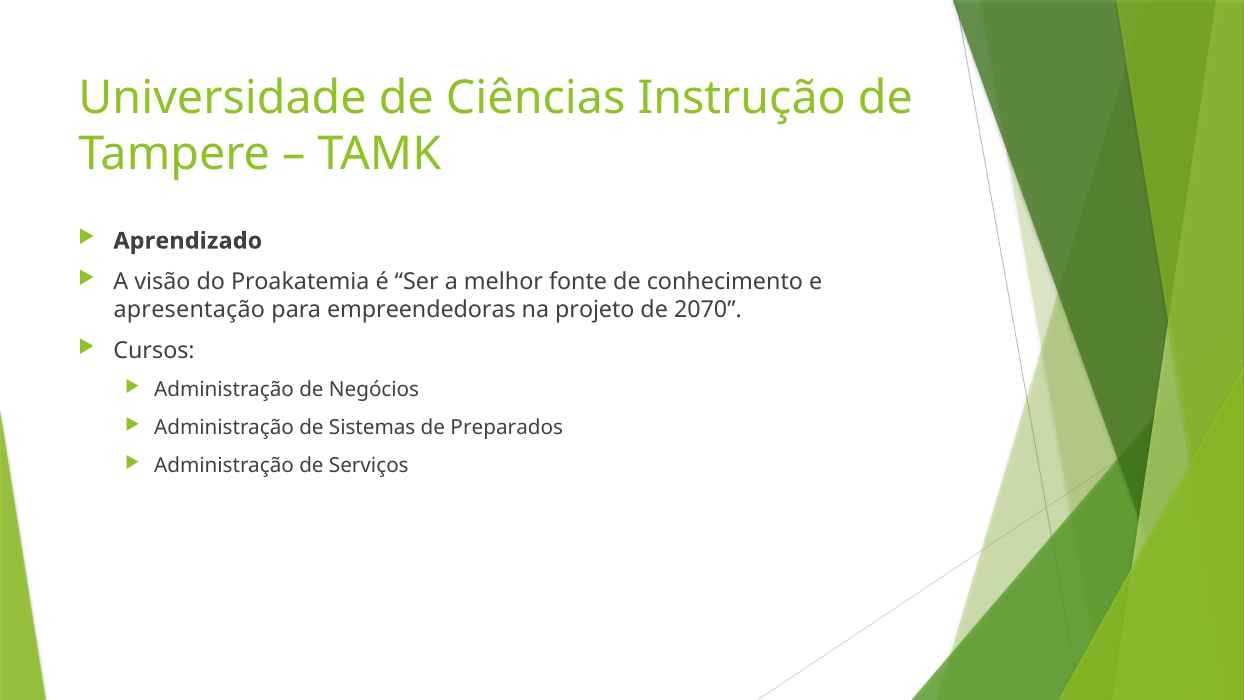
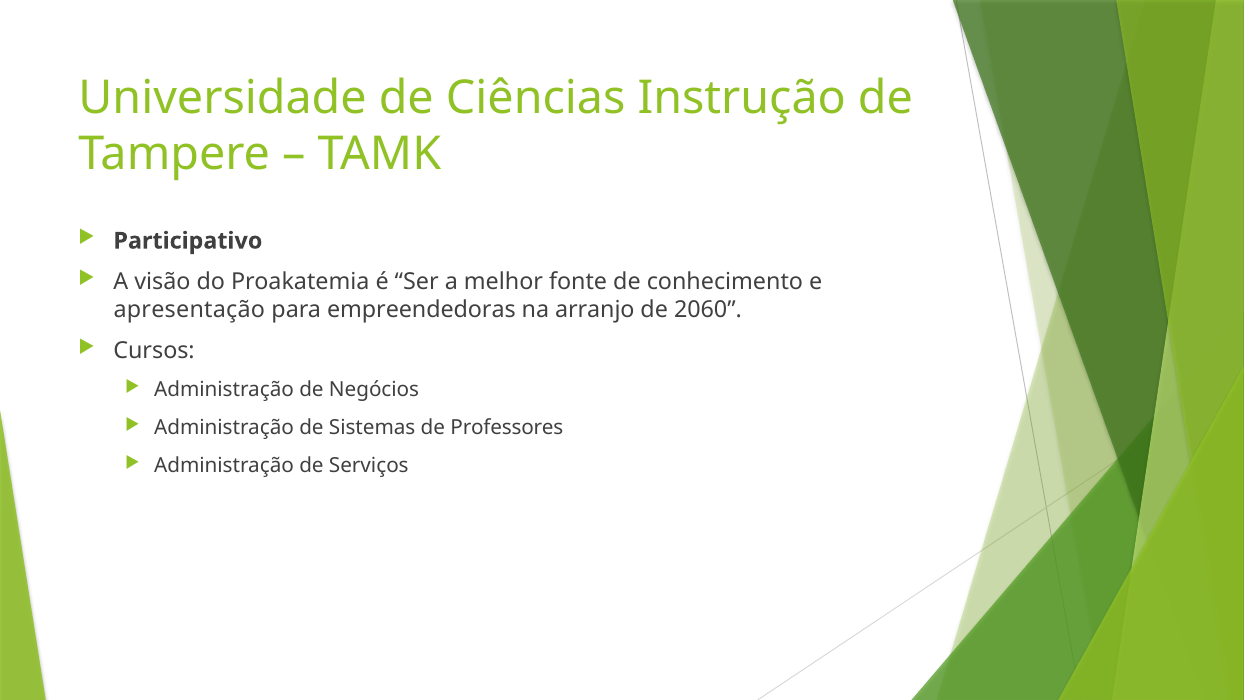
Aprendizado: Aprendizado -> Participativo
projeto: projeto -> arranjo
2070: 2070 -> 2060
Preparados: Preparados -> Professores
